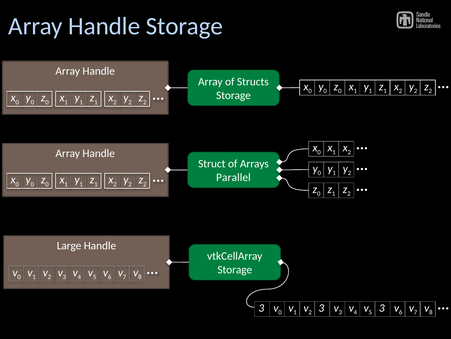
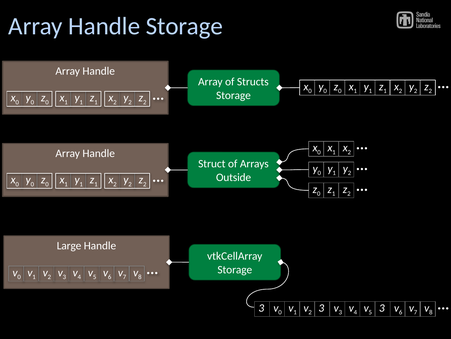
Parallel: Parallel -> Outside
